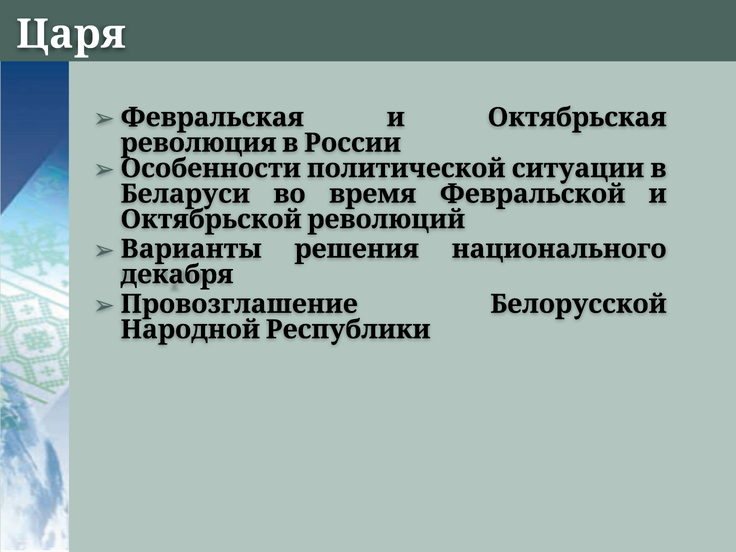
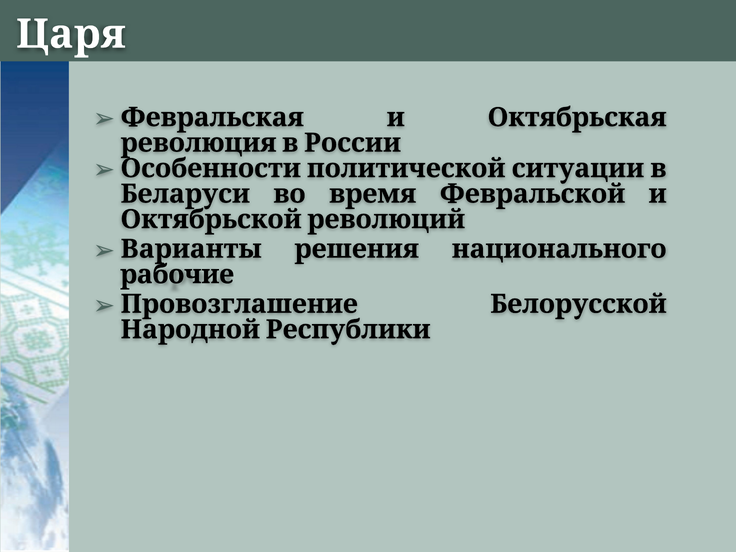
декабря: декабря -> рабочие
